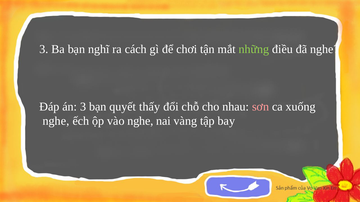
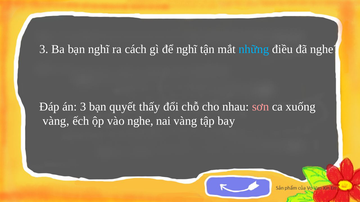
để chơi: chơi -> nghĩ
những colour: light green -> light blue
nghe at (56, 121): nghe -> vàng
